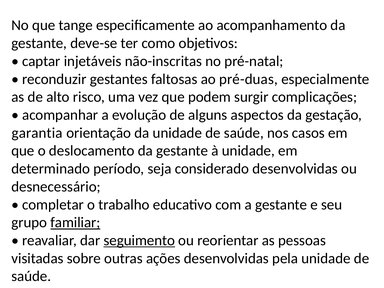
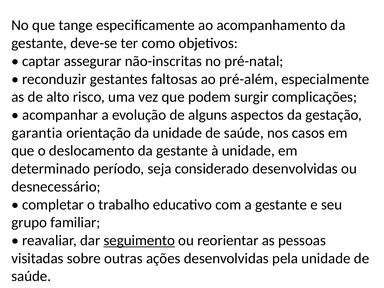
injetáveis: injetáveis -> assegurar
pré-duas: pré-duas -> pré-além
familiar underline: present -> none
